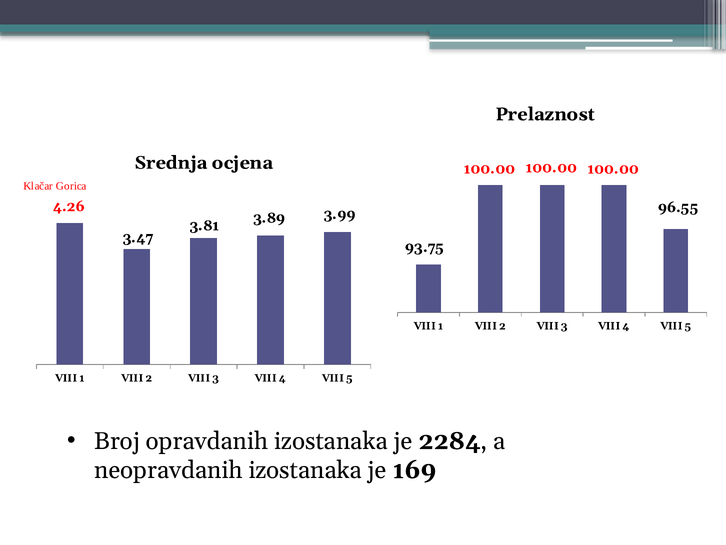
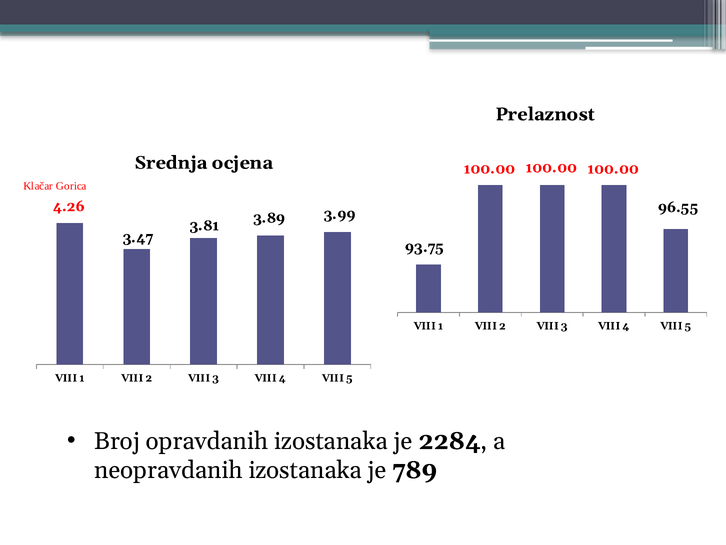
169: 169 -> 789
